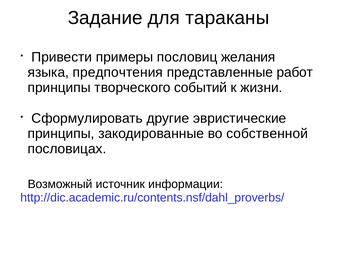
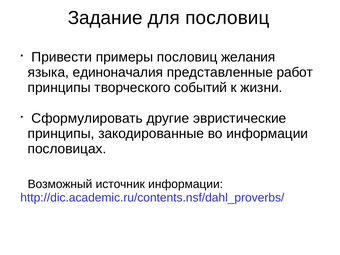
для тараканы: тараканы -> пословиц
предпочтения: предпочтения -> единоначалия
во собственной: собственной -> информации
